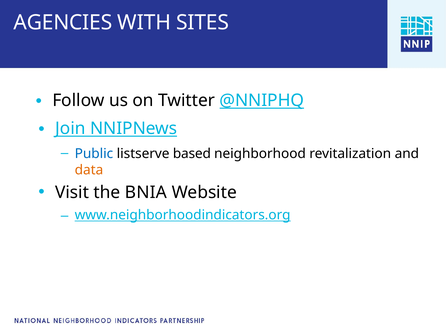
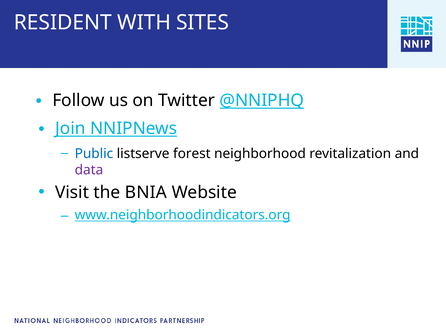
AGENCIES: AGENCIES -> RESIDENT
based: based -> forest
data colour: orange -> purple
